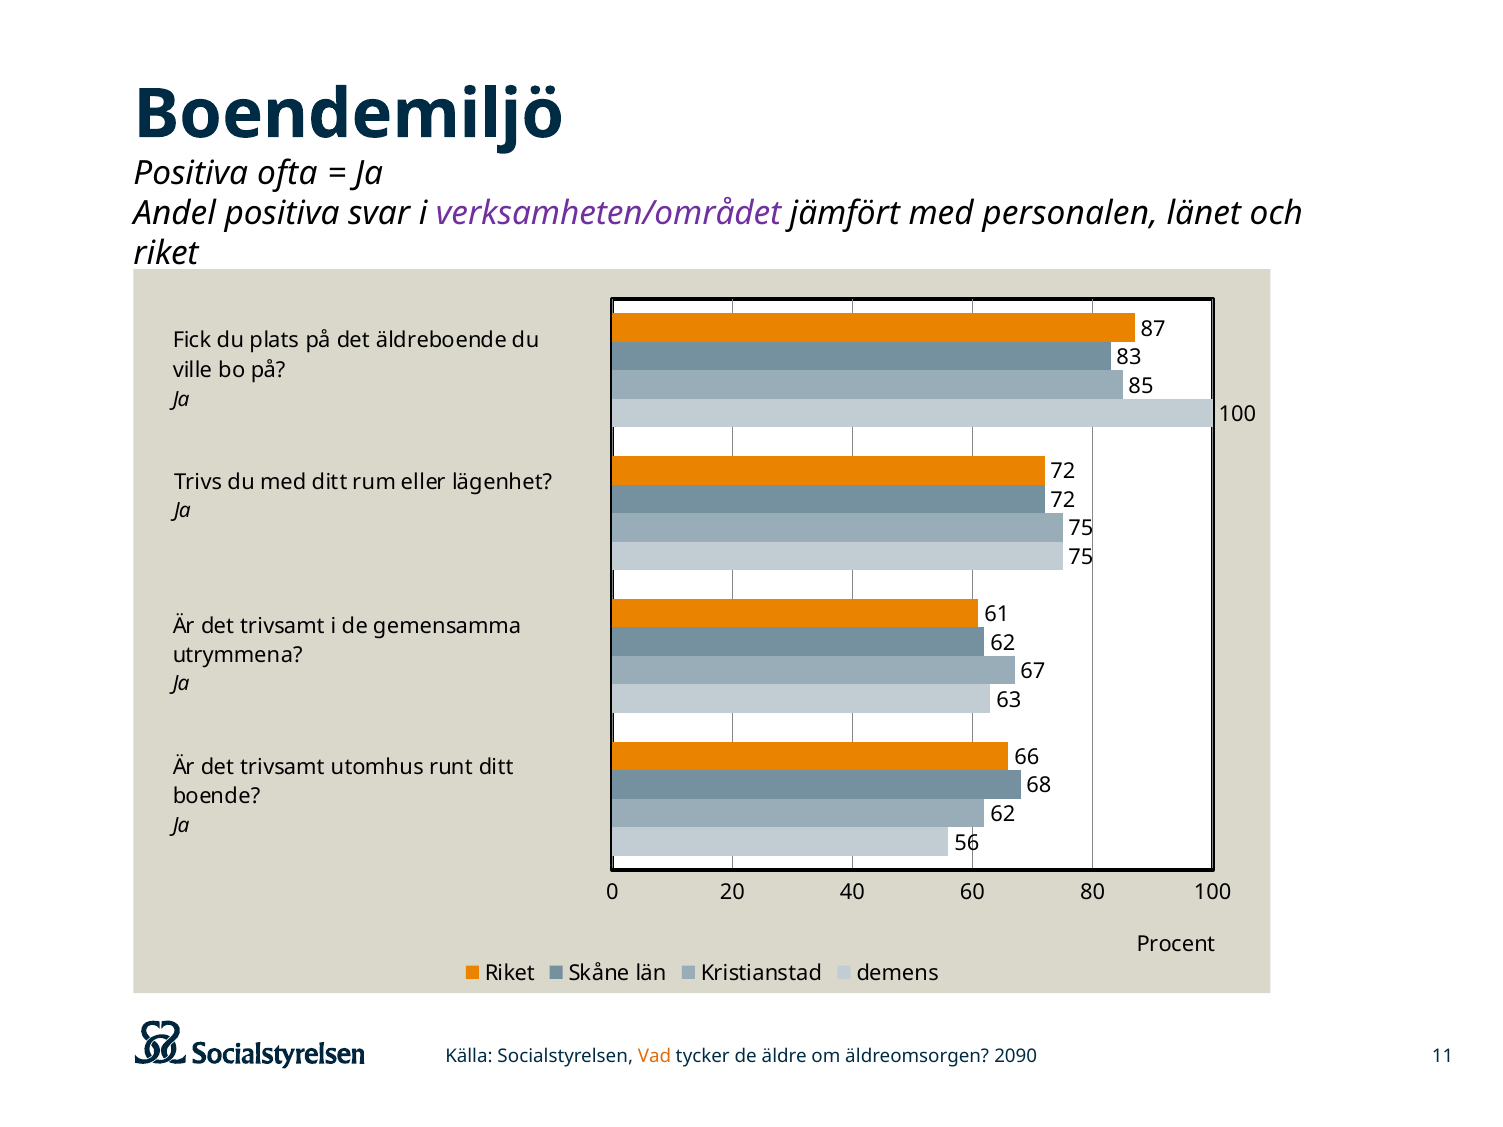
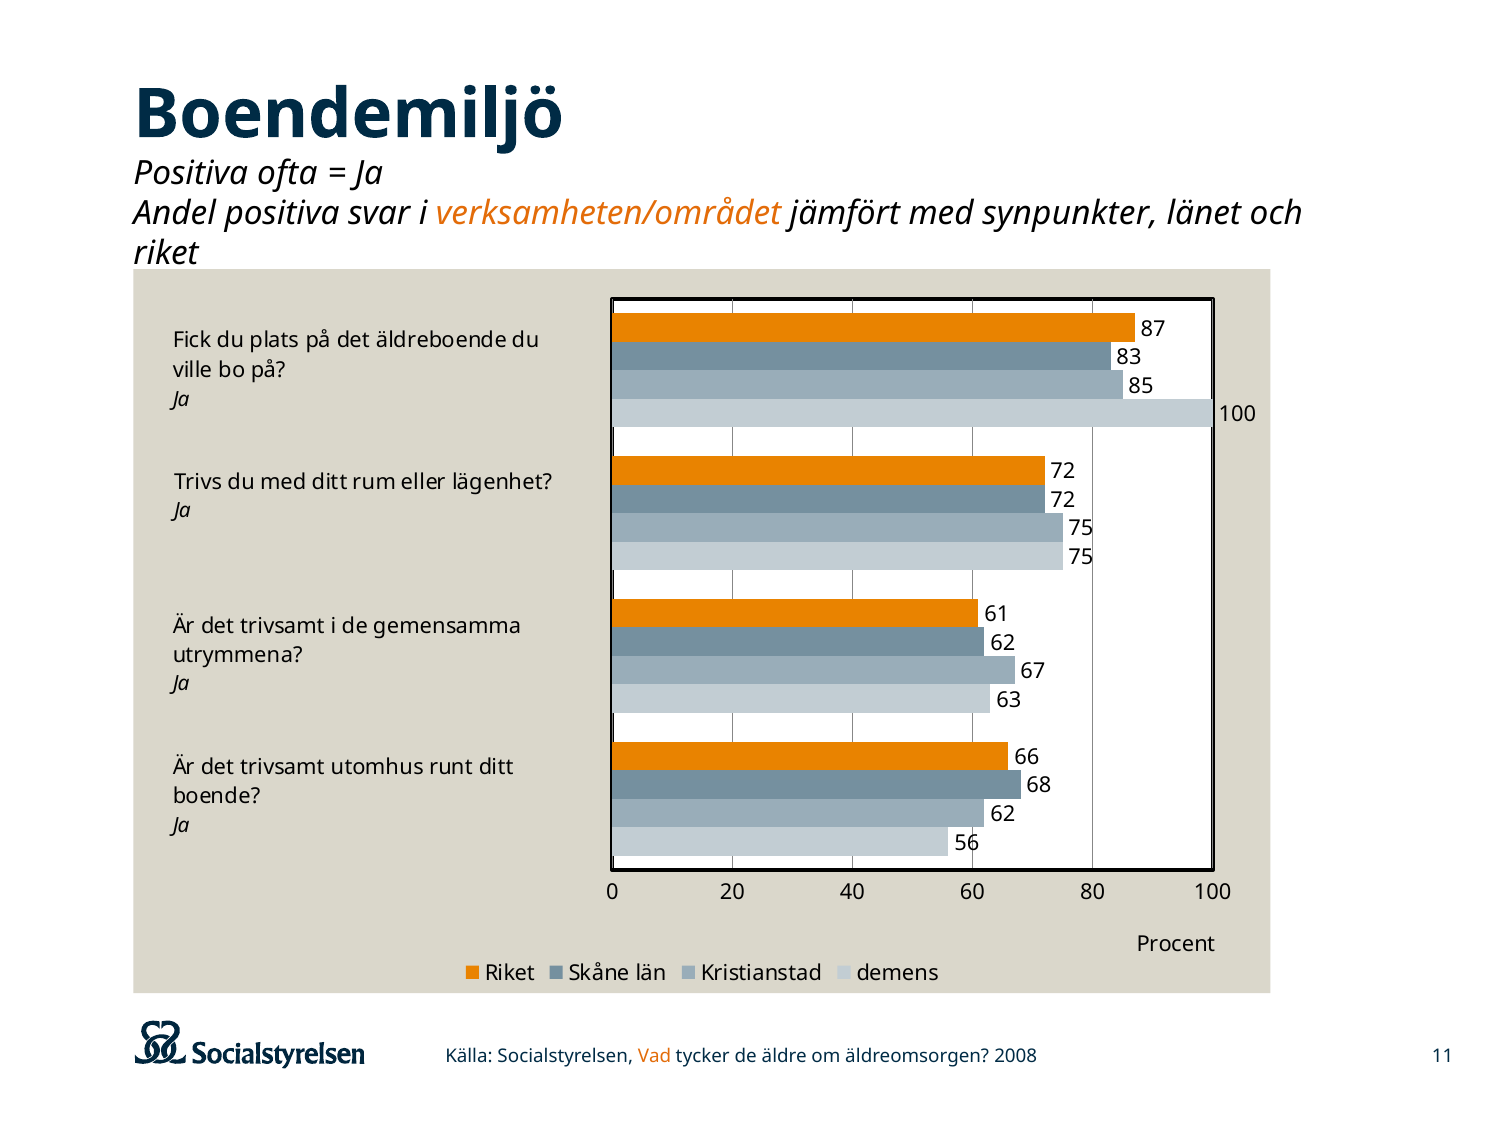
verksamheten/området colour: purple -> orange
personalen: personalen -> synpunkter
2090: 2090 -> 2008
